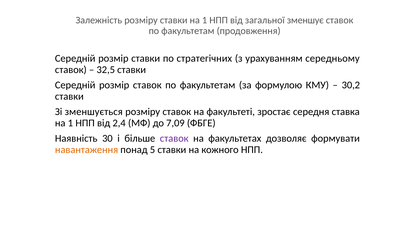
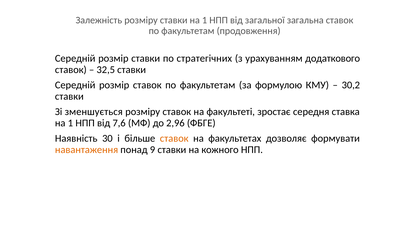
зменшує: зменшує -> загальна
середньому: середньому -> додаткового
2,4: 2,4 -> 7,6
7,09: 7,09 -> 2,96
ставок at (174, 139) colour: purple -> orange
5: 5 -> 9
